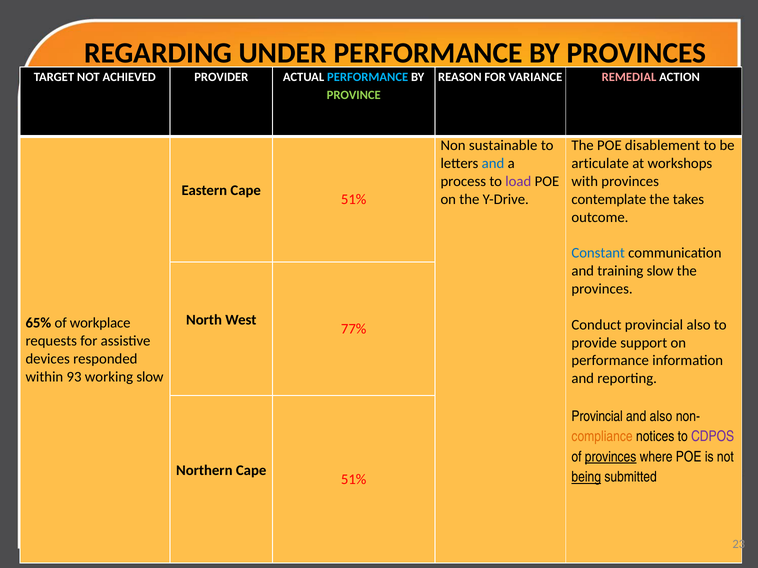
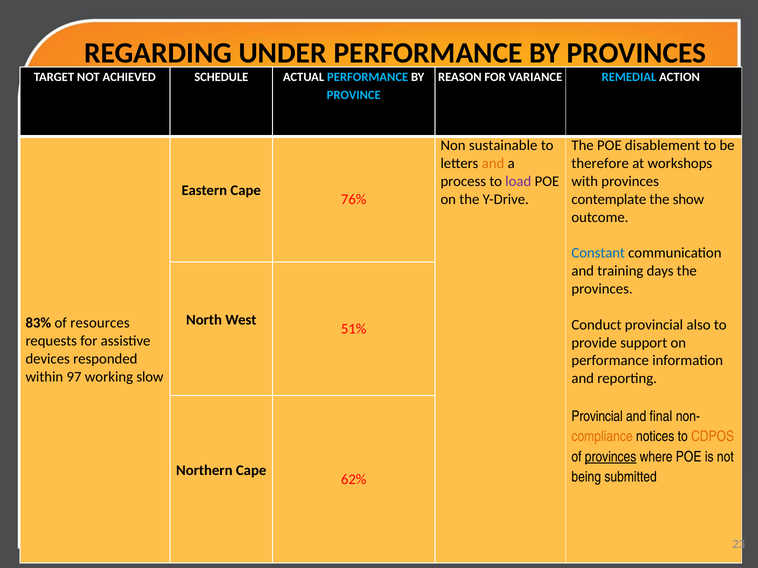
PROVIDER: PROVIDER -> SCHEDULE
REMEDIAL colour: pink -> light blue
PROVINCE colour: light green -> light blue
and at (493, 164) colour: blue -> orange
articulate: articulate -> therefore
51% at (354, 200): 51% -> 76%
takes: takes -> show
training slow: slow -> days
65%: 65% -> 83%
workplace: workplace -> resources
77%: 77% -> 51%
93: 93 -> 97
and also: also -> final
CDPOS colour: purple -> orange
being underline: present -> none
51% at (354, 480): 51% -> 62%
